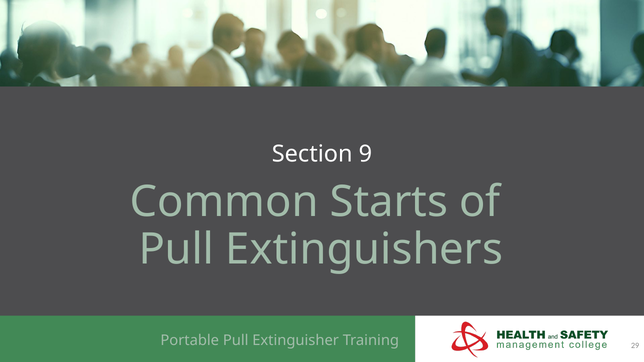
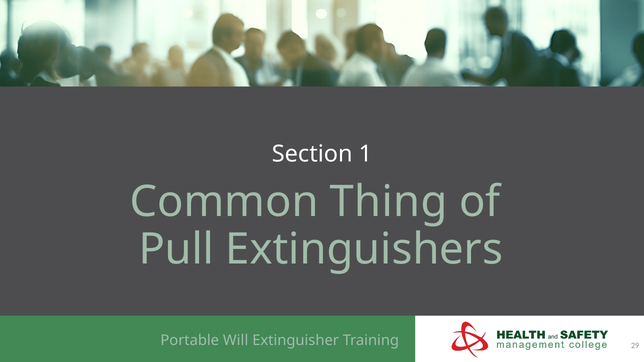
9: 9 -> 1
Starts: Starts -> Thing
Pull at (236, 341): Pull -> Will
